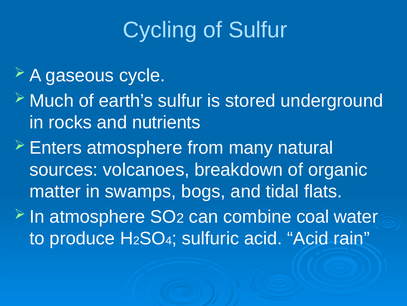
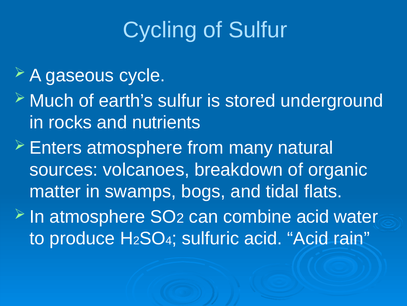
combine coal: coal -> acid
